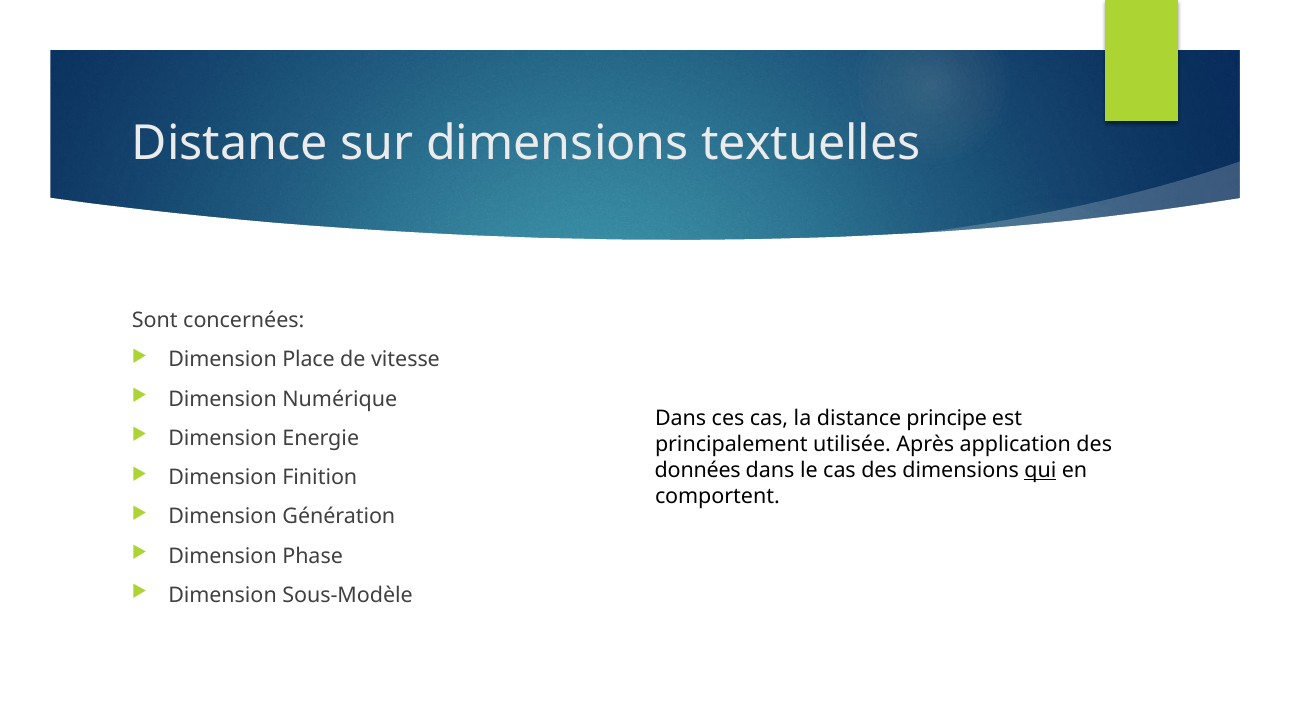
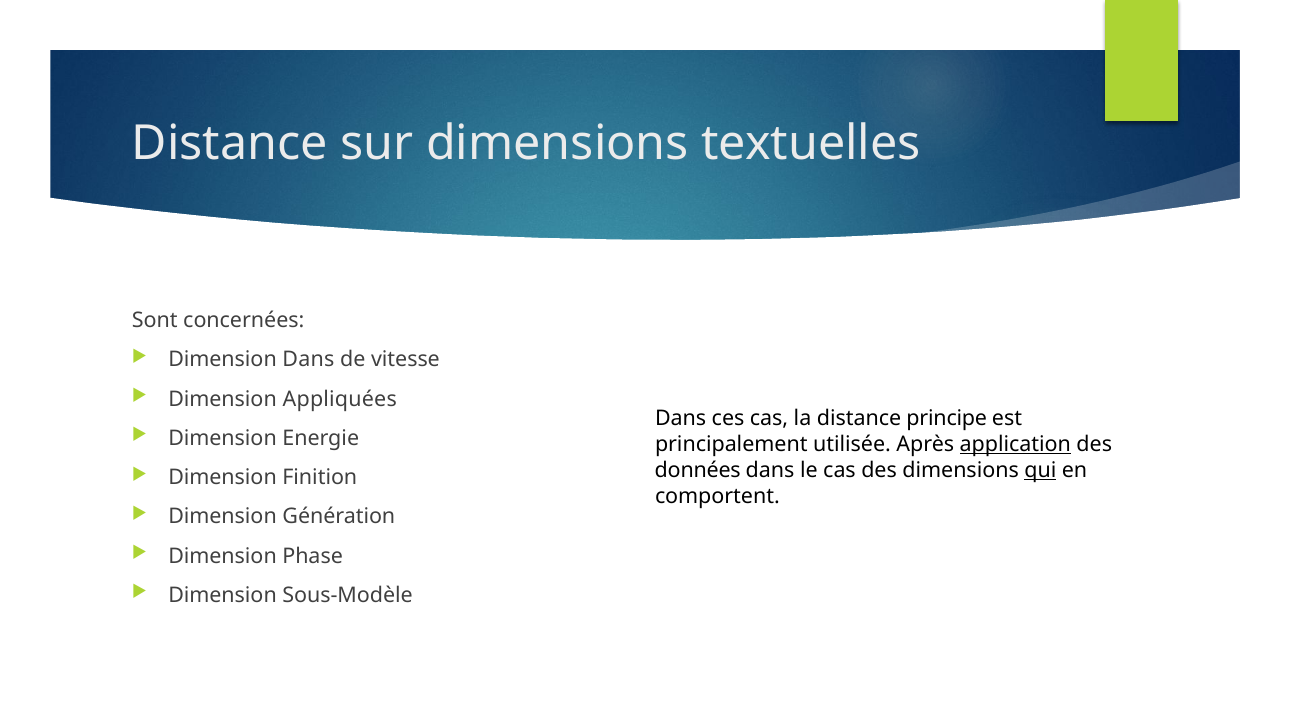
Dimension Place: Place -> Dans
Numérique: Numérique -> Appliquées
application underline: none -> present
